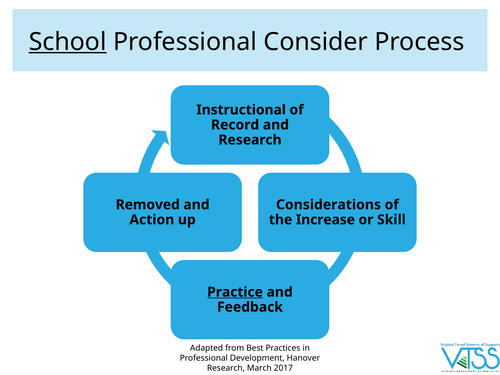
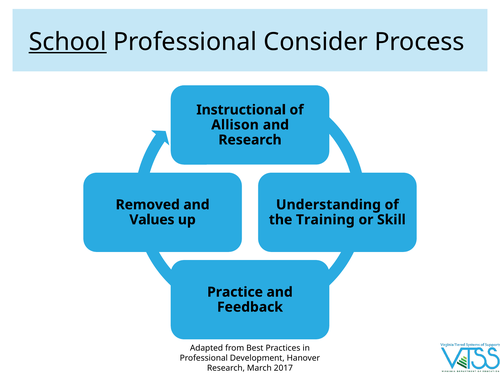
Record: Record -> Allison
Considerations: Considerations -> Understanding
Action: Action -> Values
Increase: Increase -> Training
Practice underline: present -> none
